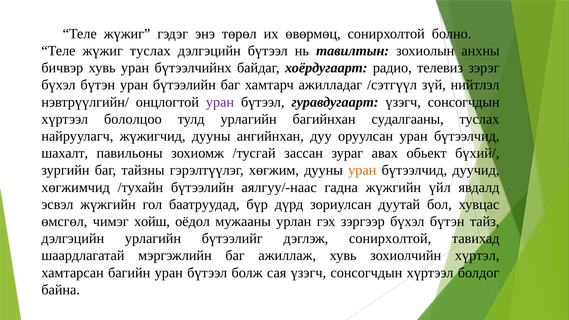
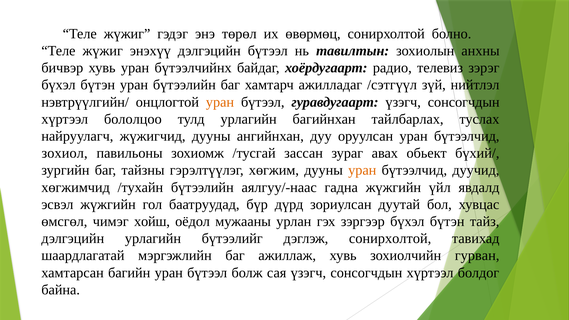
жүжиг туслах: туслах -> энэхүү
уран at (220, 102) colour: purple -> orange
судалгааны: судалгааны -> тайлбарлах
шахалт: шахалт -> зохиол
хүртэл: хүртэл -> гурван
